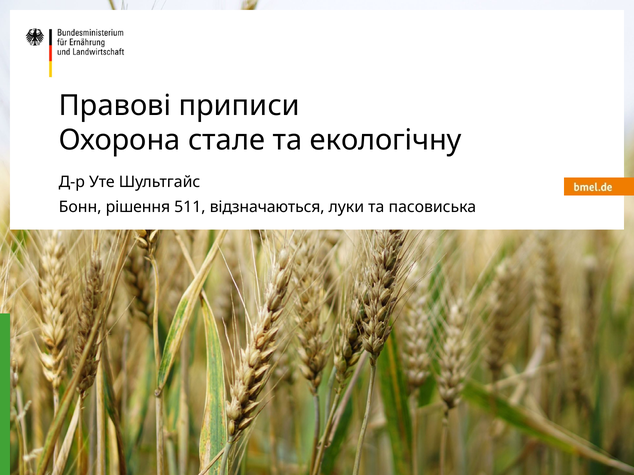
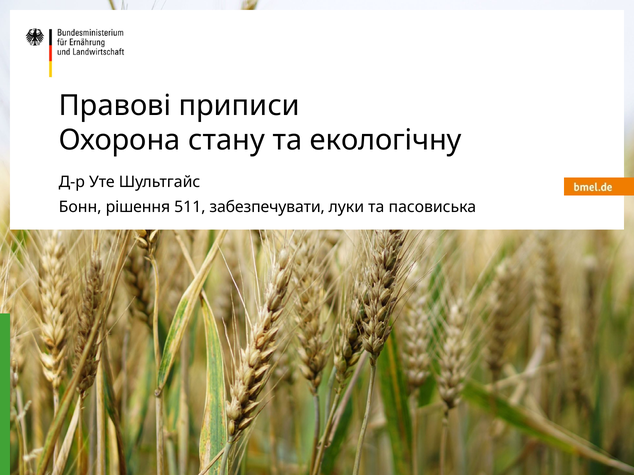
стале: стале -> стану
відзначаються: відзначаються -> забезпечувати
